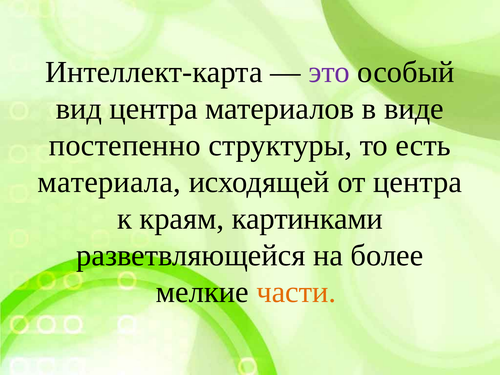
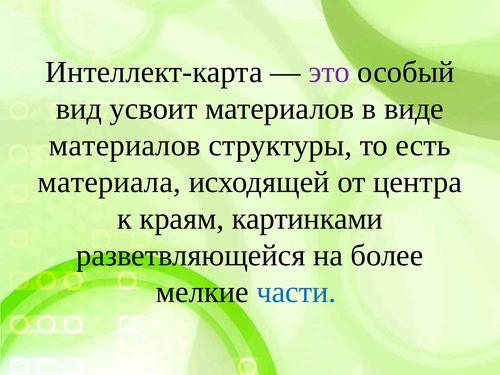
вид центра: центра -> усвоит
постепенно at (125, 145): постепенно -> материалов
части colour: orange -> blue
